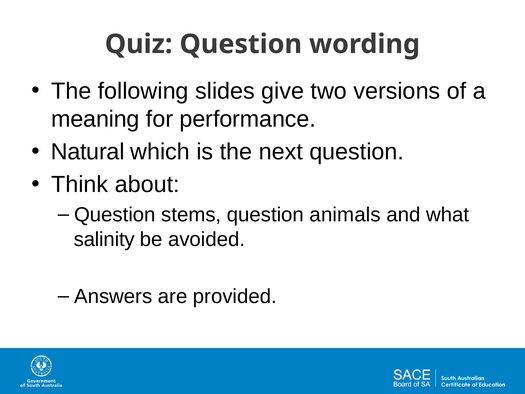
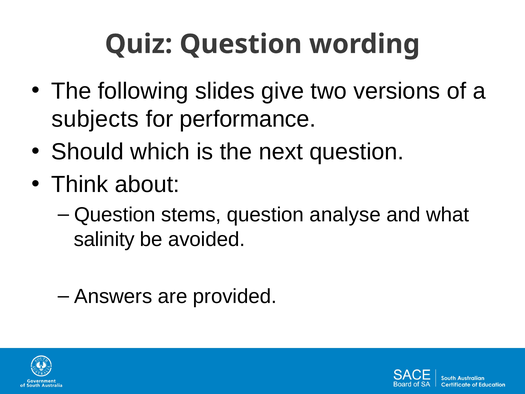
meaning: meaning -> subjects
Natural: Natural -> Should
animals: animals -> analyse
